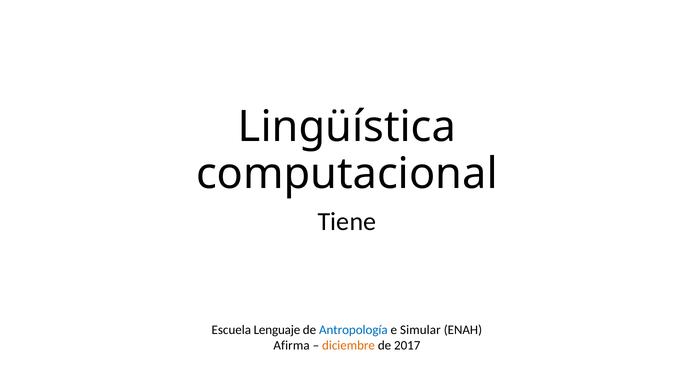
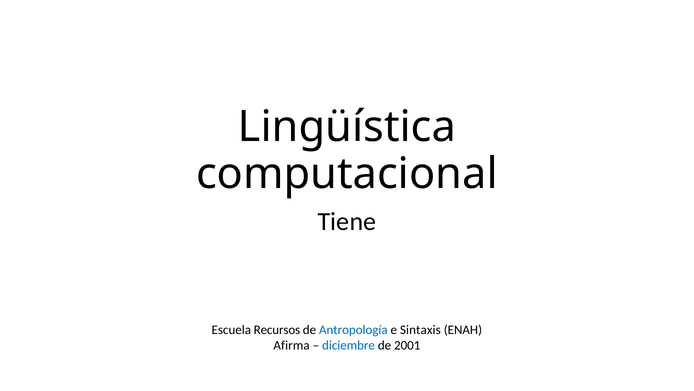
Lenguaje: Lenguaje -> Recursos
Simular: Simular -> Sintaxis
diciembre colour: orange -> blue
2017: 2017 -> 2001
